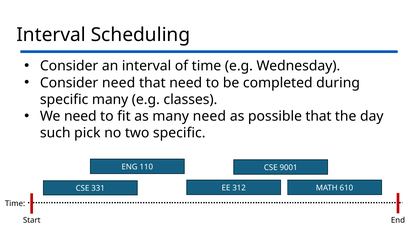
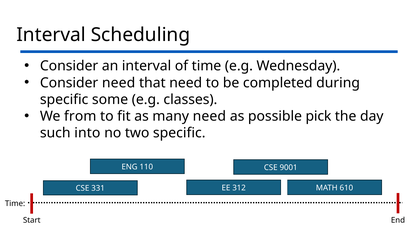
specific many: many -> some
We need: need -> from
possible that: that -> pick
pick: pick -> into
